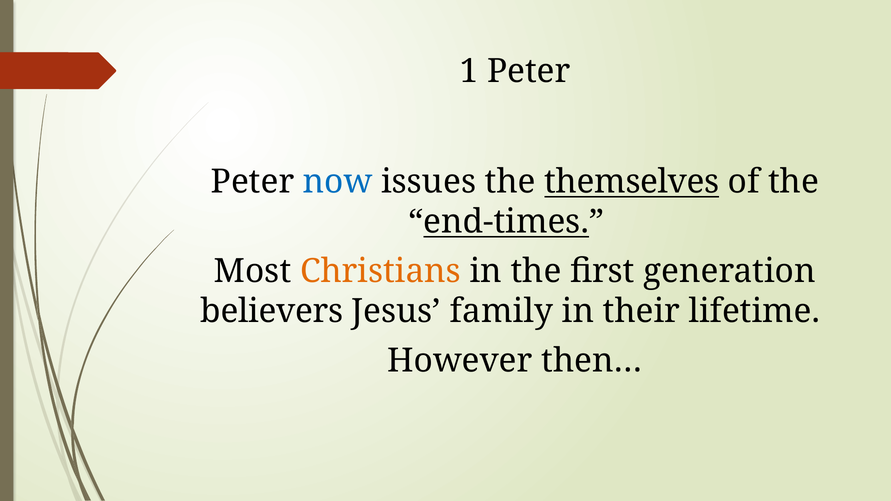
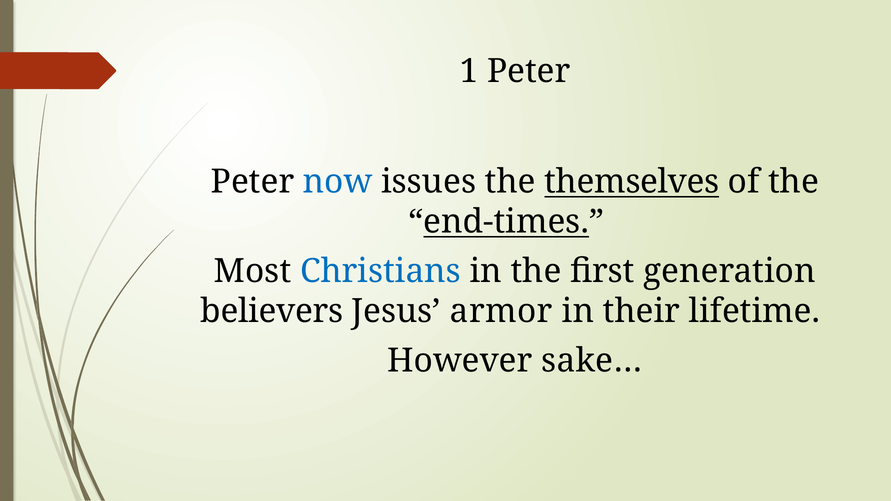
Christians colour: orange -> blue
family: family -> armor
then…: then… -> sake…
